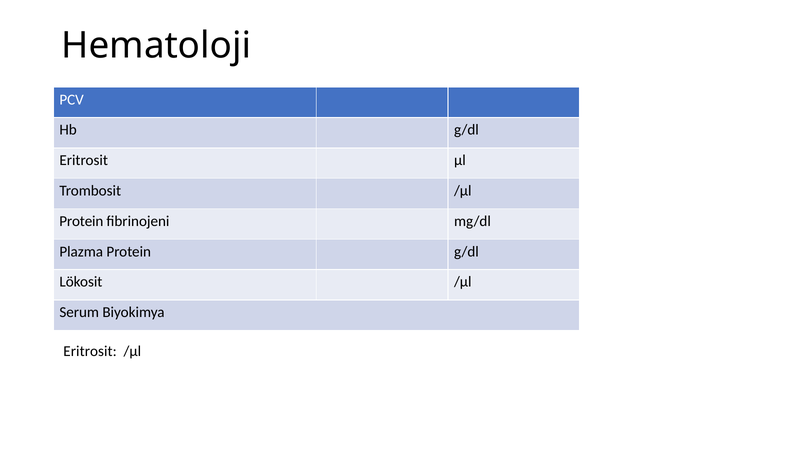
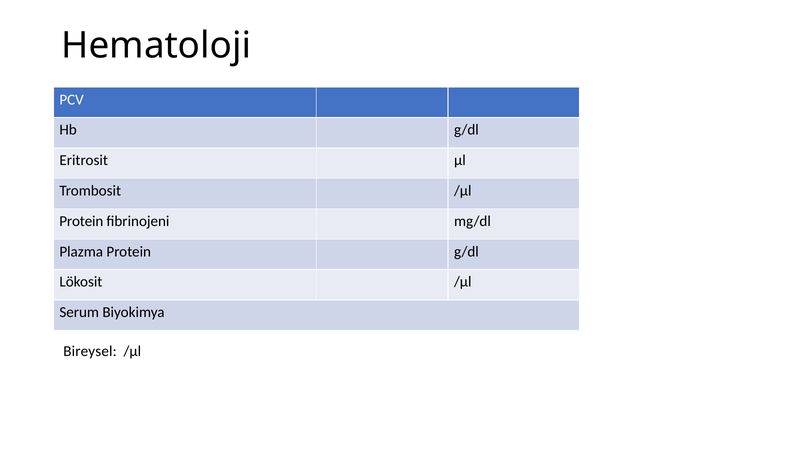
Eritrosit at (90, 351): Eritrosit -> Bireysel
